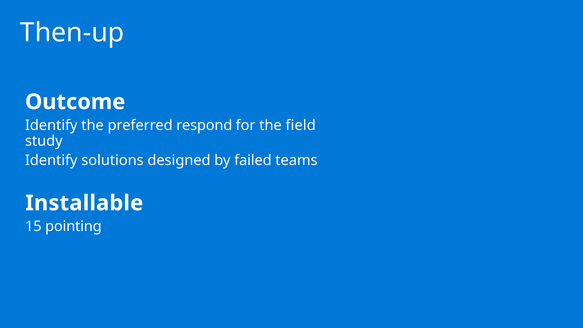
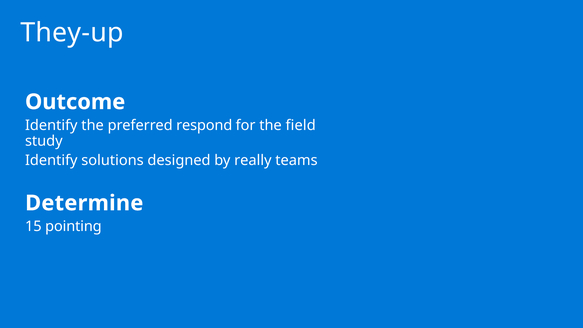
Then-up: Then-up -> They-up
failed: failed -> really
Installable: Installable -> Determine
